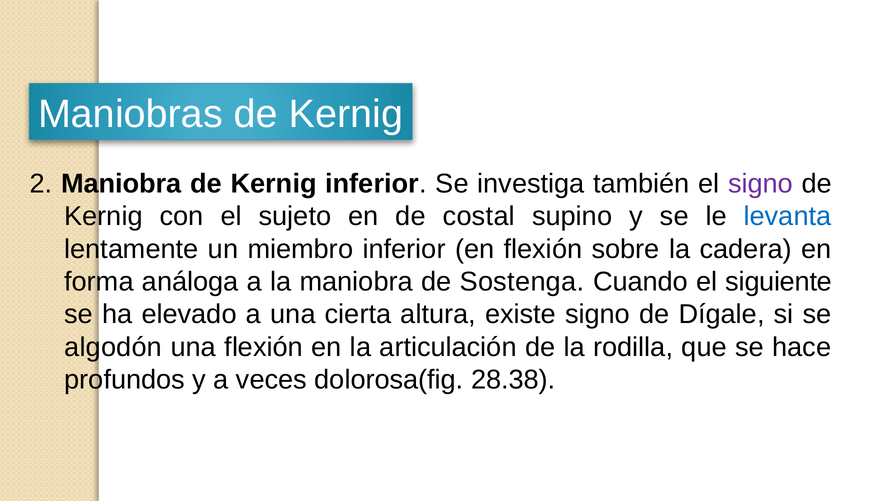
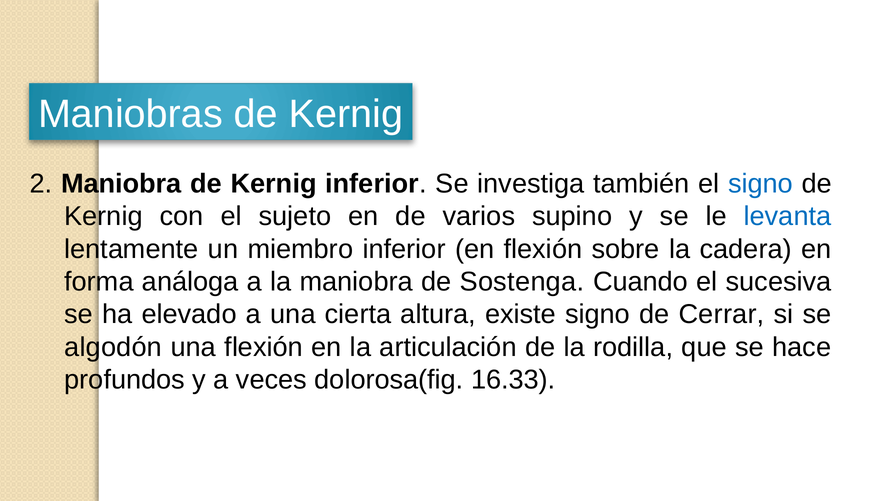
signo at (760, 184) colour: purple -> blue
costal: costal -> varios
siguiente: siguiente -> sucesiva
Dígale: Dígale -> Cerrar
28.38: 28.38 -> 16.33
